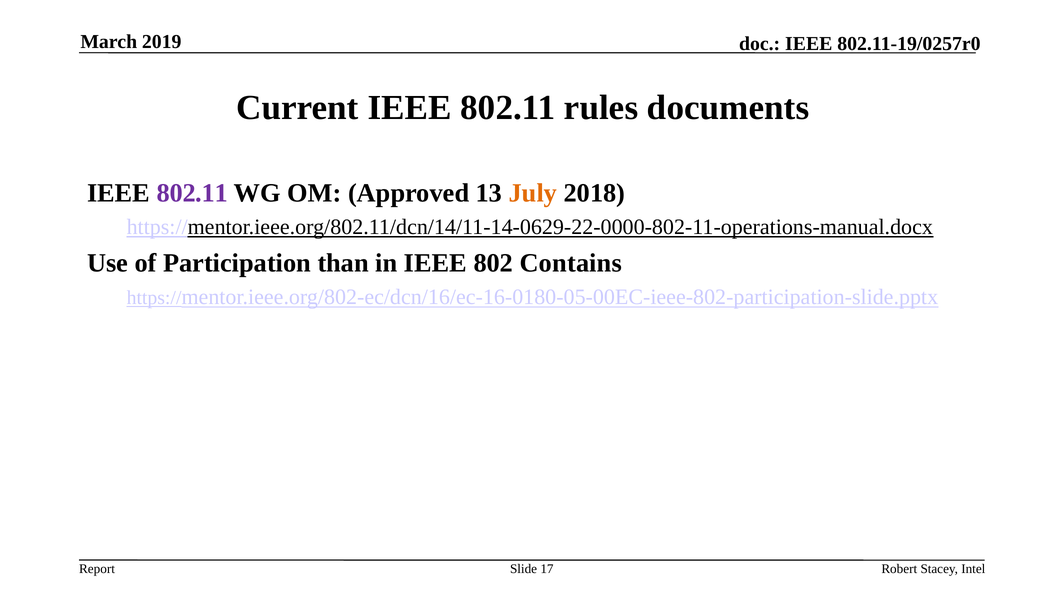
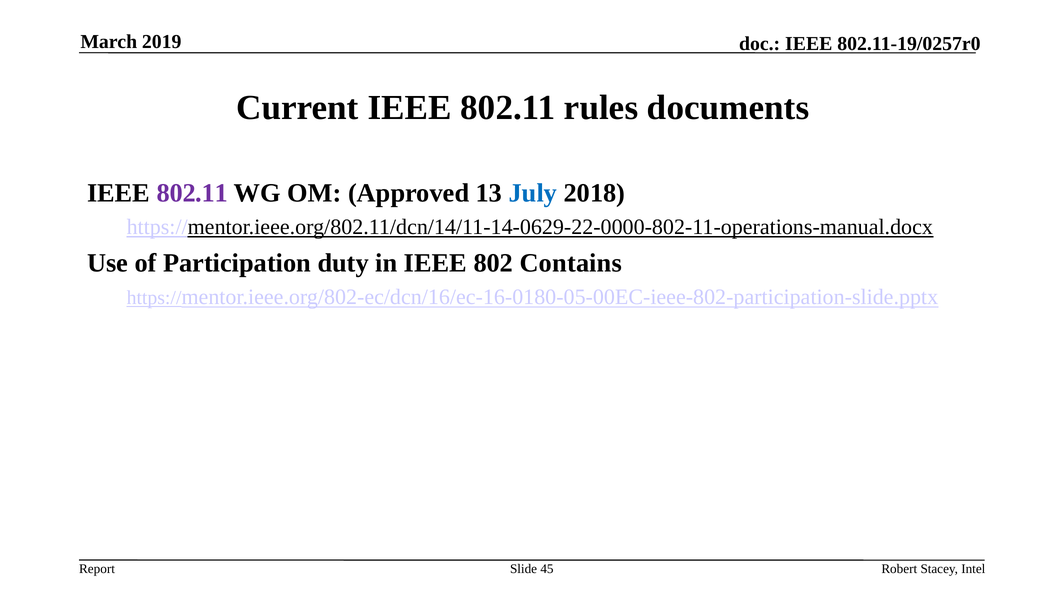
July colour: orange -> blue
than: than -> duty
17: 17 -> 45
